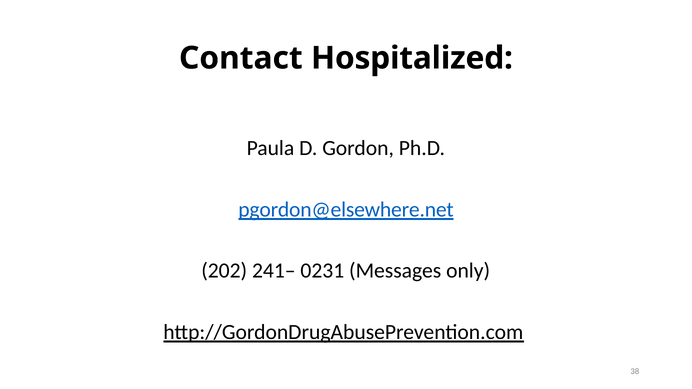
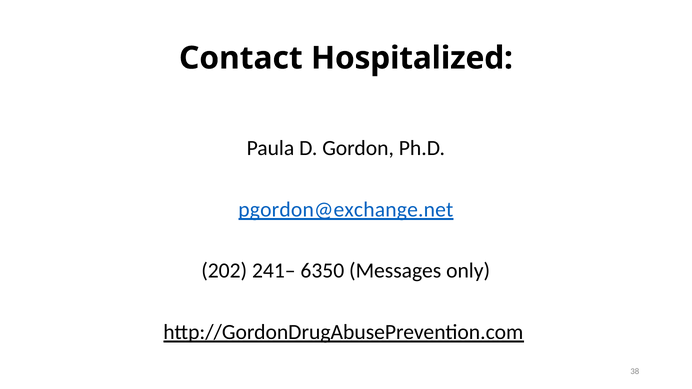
pgordon@elsewhere.net: pgordon@elsewhere.net -> pgordon@exchange.net
0231: 0231 -> 6350
